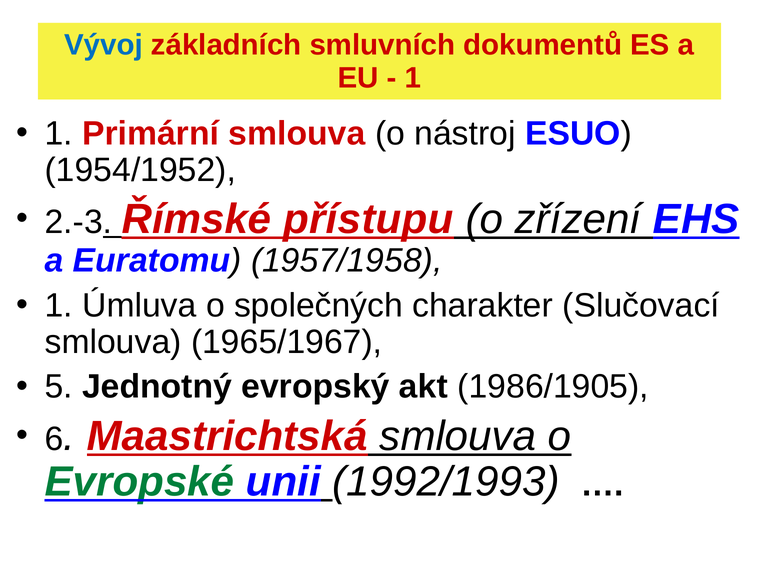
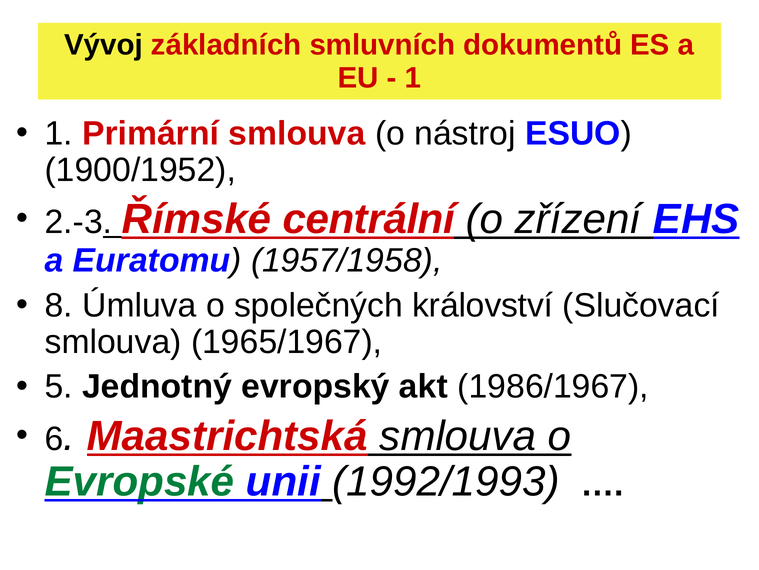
Vývoj colour: blue -> black
1954/1952: 1954/1952 -> 1900/1952
přístupu: přístupu -> centrální
1 at (59, 305): 1 -> 8
charakter: charakter -> království
1986/1905: 1986/1905 -> 1986/1967
